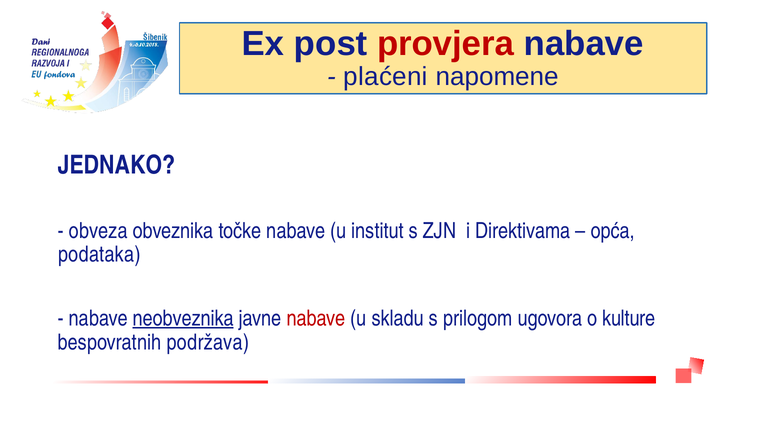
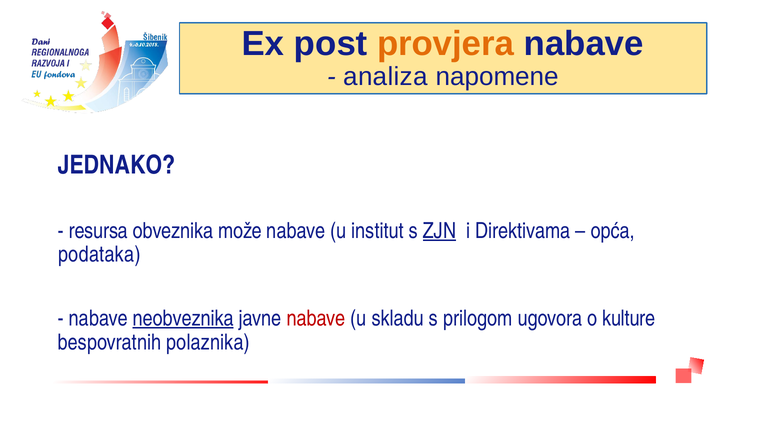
provjera colour: red -> orange
plaćeni: plaćeni -> analiza
obveza: obveza -> resursa
točke: točke -> može
ZJN underline: none -> present
podržava: podržava -> polaznika
